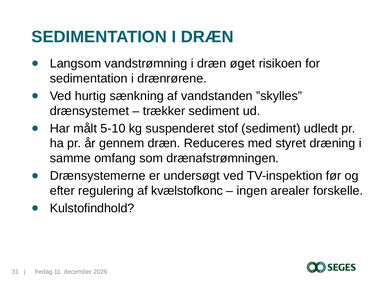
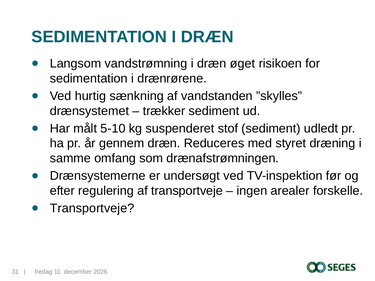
af kvælstofkonc: kvælstofkonc -> transportveje
Kulstofindhold at (92, 208): Kulstofindhold -> Transportveje
